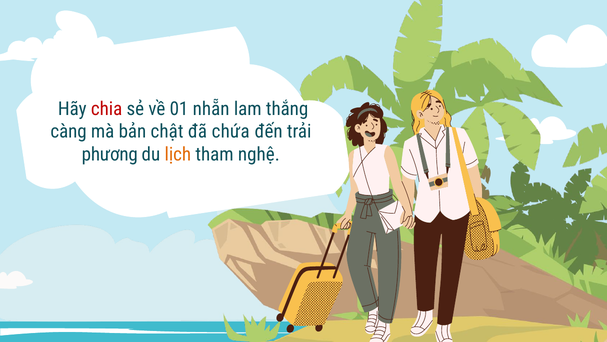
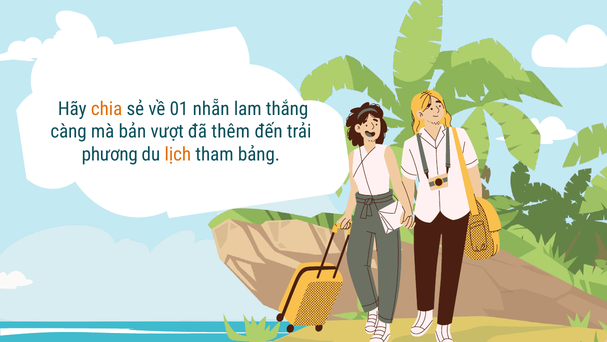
chia colour: red -> orange
chật: chật -> vượt
chứa: chứa -> thêm
nghệ: nghệ -> bảng
